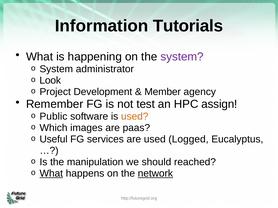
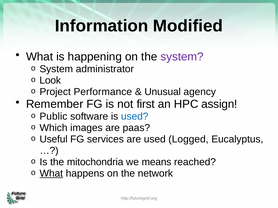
Tutorials: Tutorials -> Modified
Development: Development -> Performance
Member: Member -> Unusual
test: test -> first
used at (135, 117) colour: orange -> blue
manipulation: manipulation -> mitochondria
should: should -> means
network underline: present -> none
